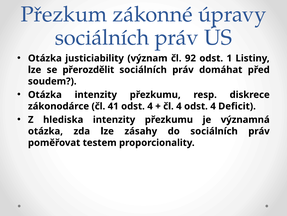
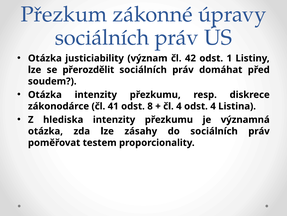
92: 92 -> 42
41 odst 4: 4 -> 8
Deficit: Deficit -> Listina
